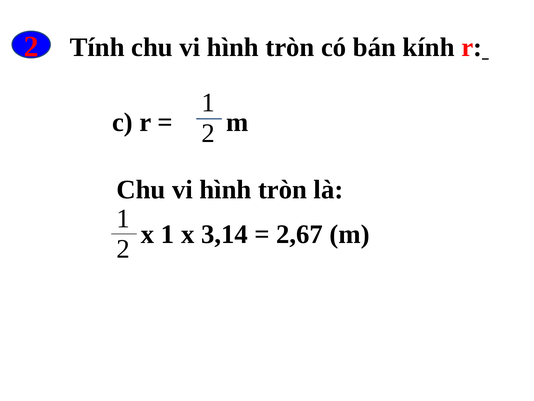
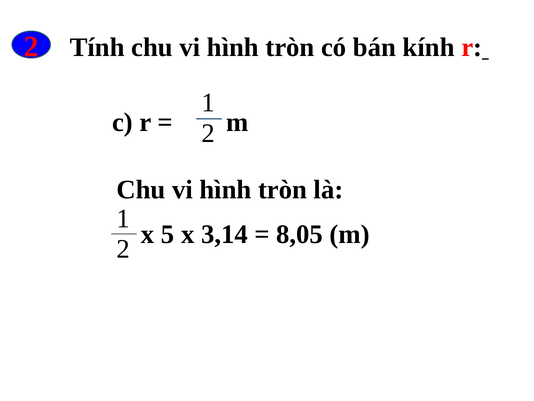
x 1: 1 -> 5
2,67: 2,67 -> 8,05
